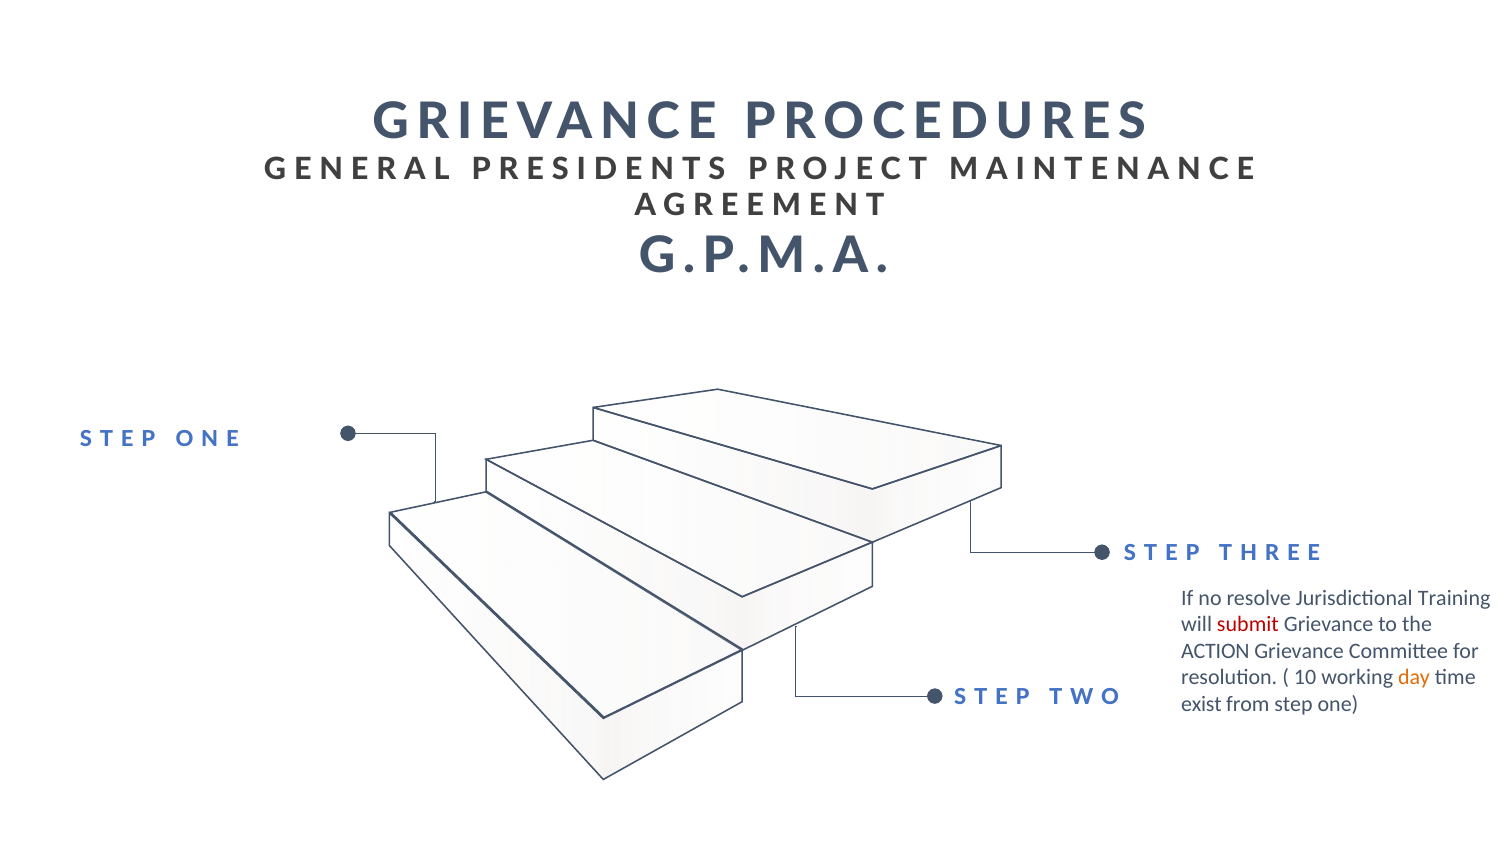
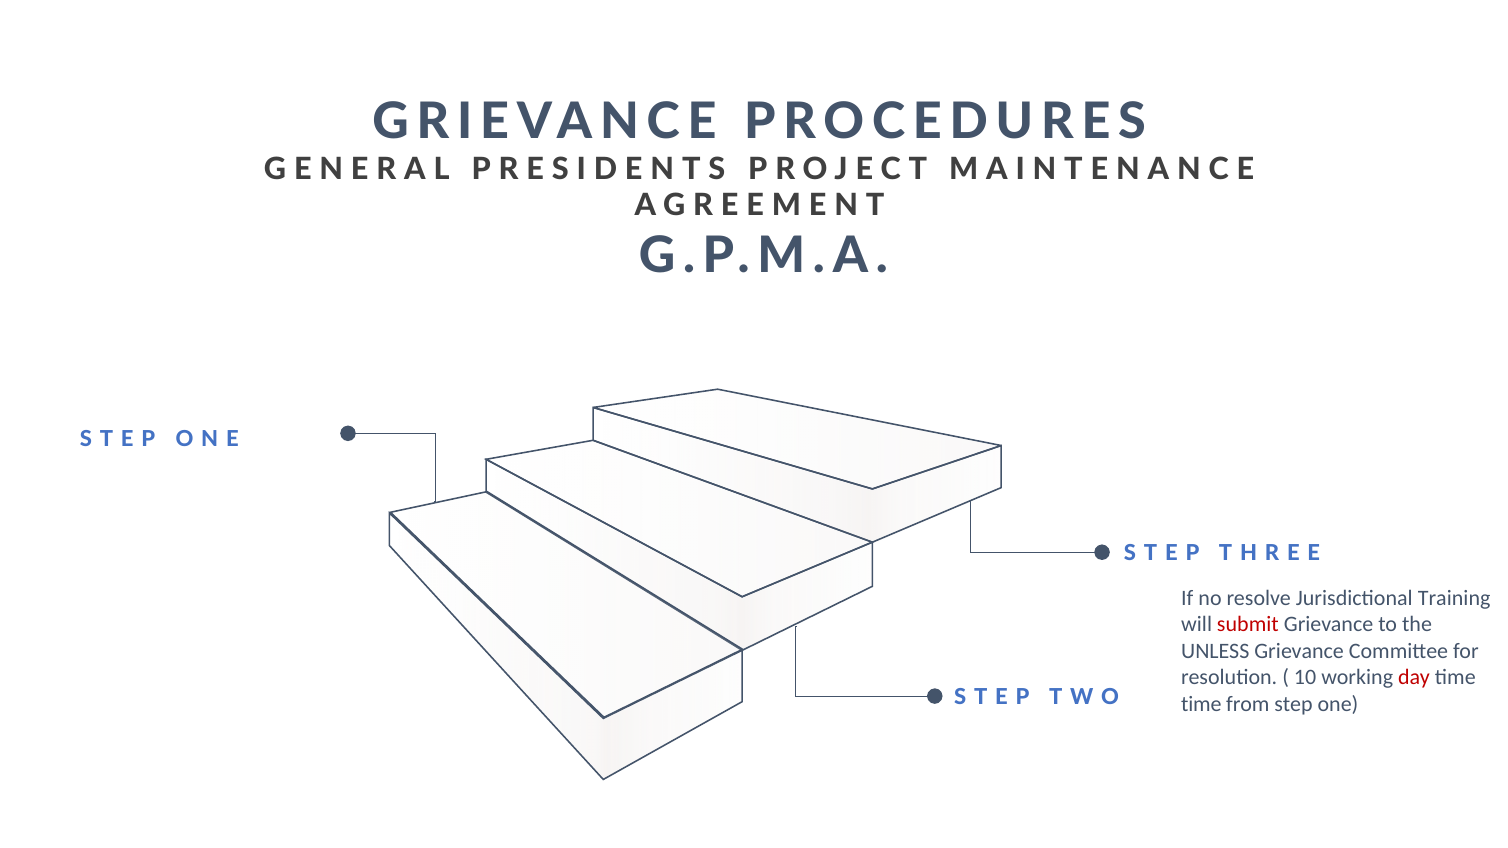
ACTION: ACTION -> UNLESS
day colour: orange -> red
exist at (1201, 704): exist -> time
